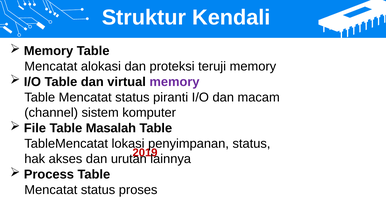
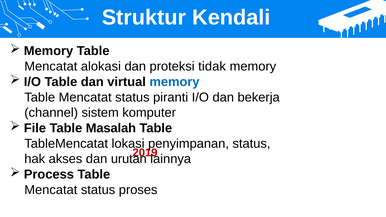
teruji: teruji -> tidak
memory at (174, 82) colour: purple -> blue
macam: macam -> bekerja
